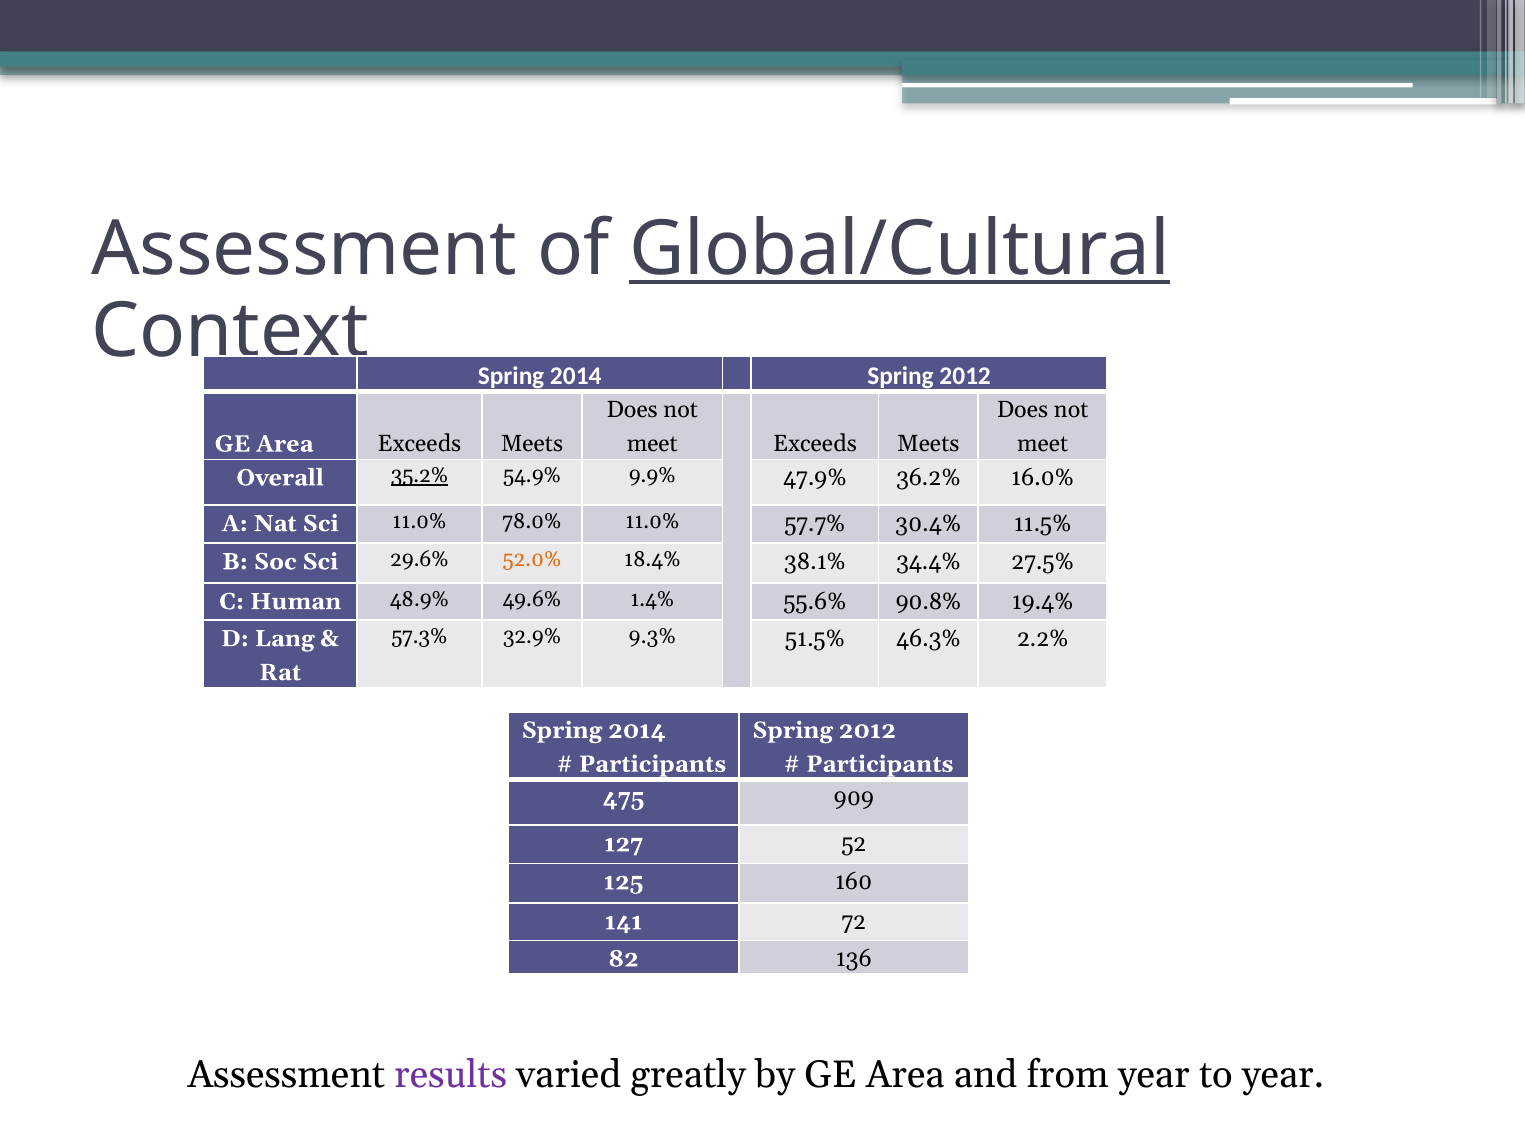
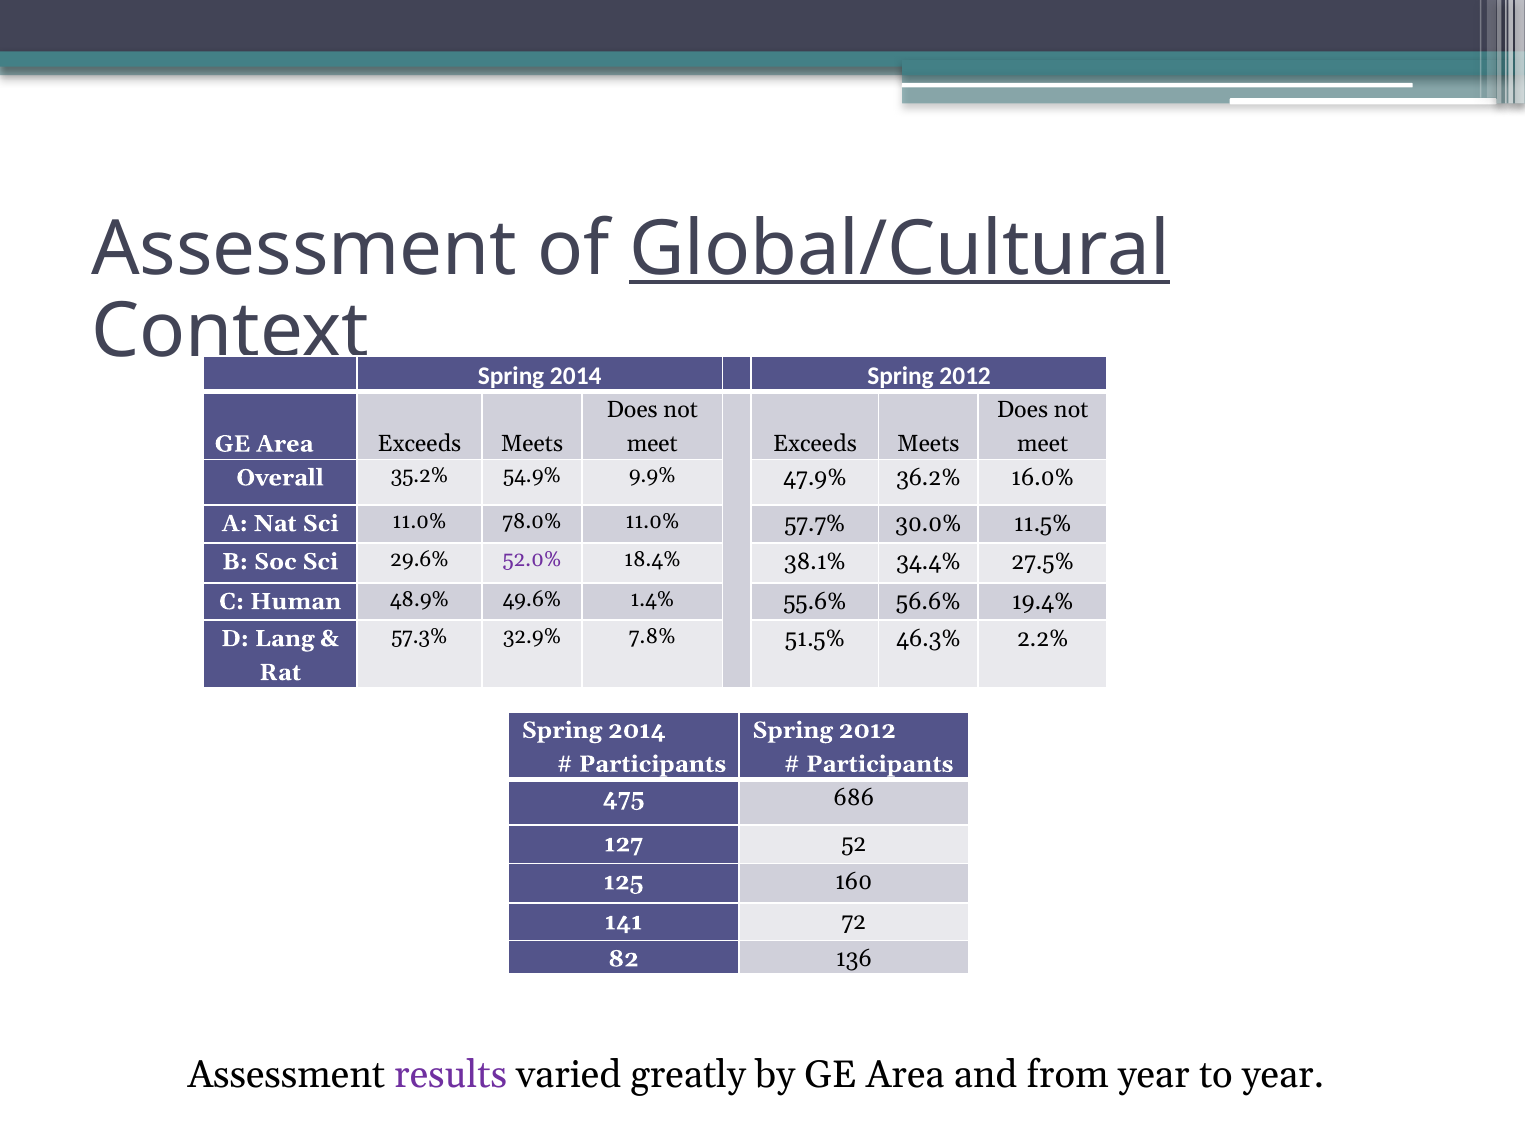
35.2% underline: present -> none
30.4%: 30.4% -> 30.0%
52.0% colour: orange -> purple
90.8%: 90.8% -> 56.6%
9.3%: 9.3% -> 7.8%
909: 909 -> 686
